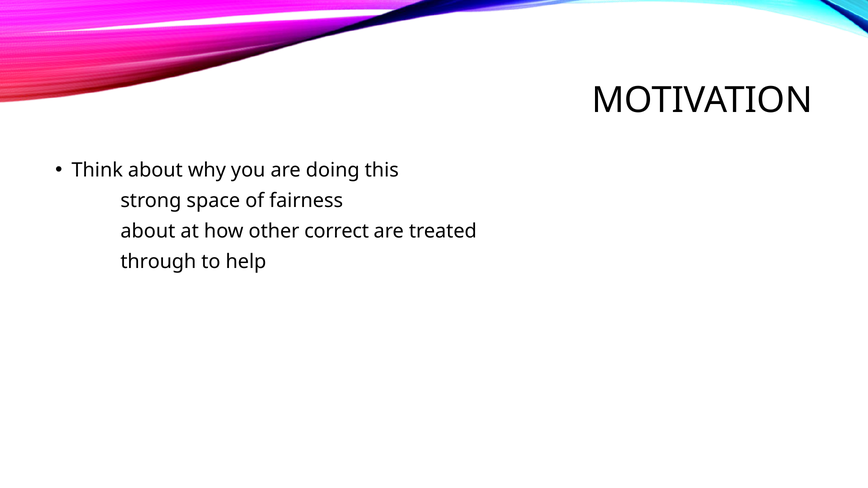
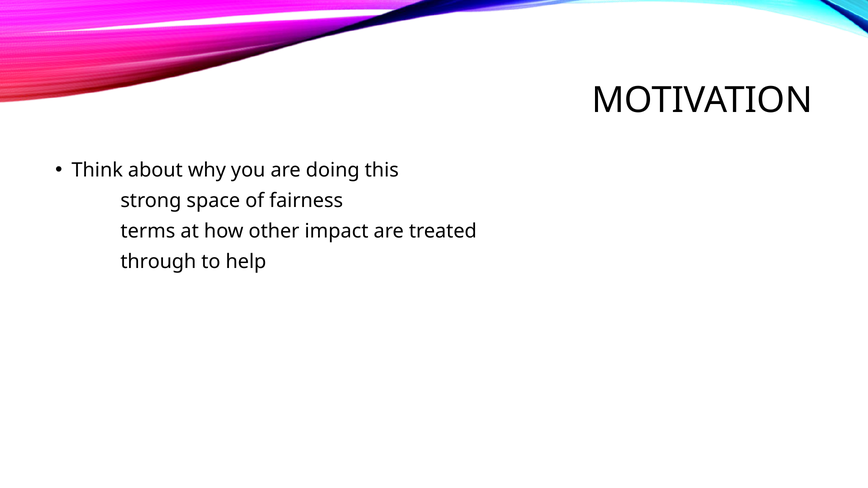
about at (148, 231): about -> terms
correct: correct -> impact
